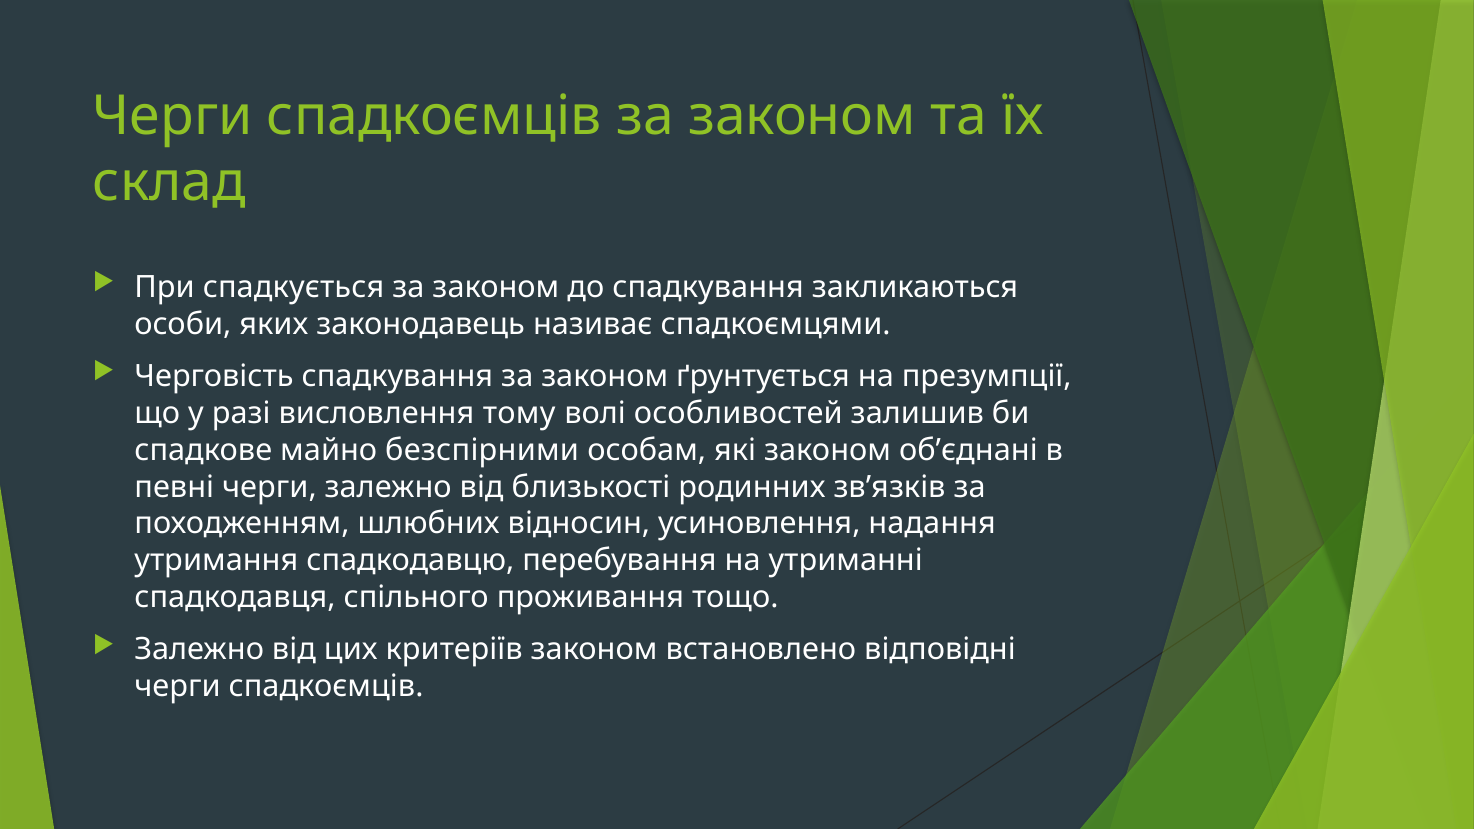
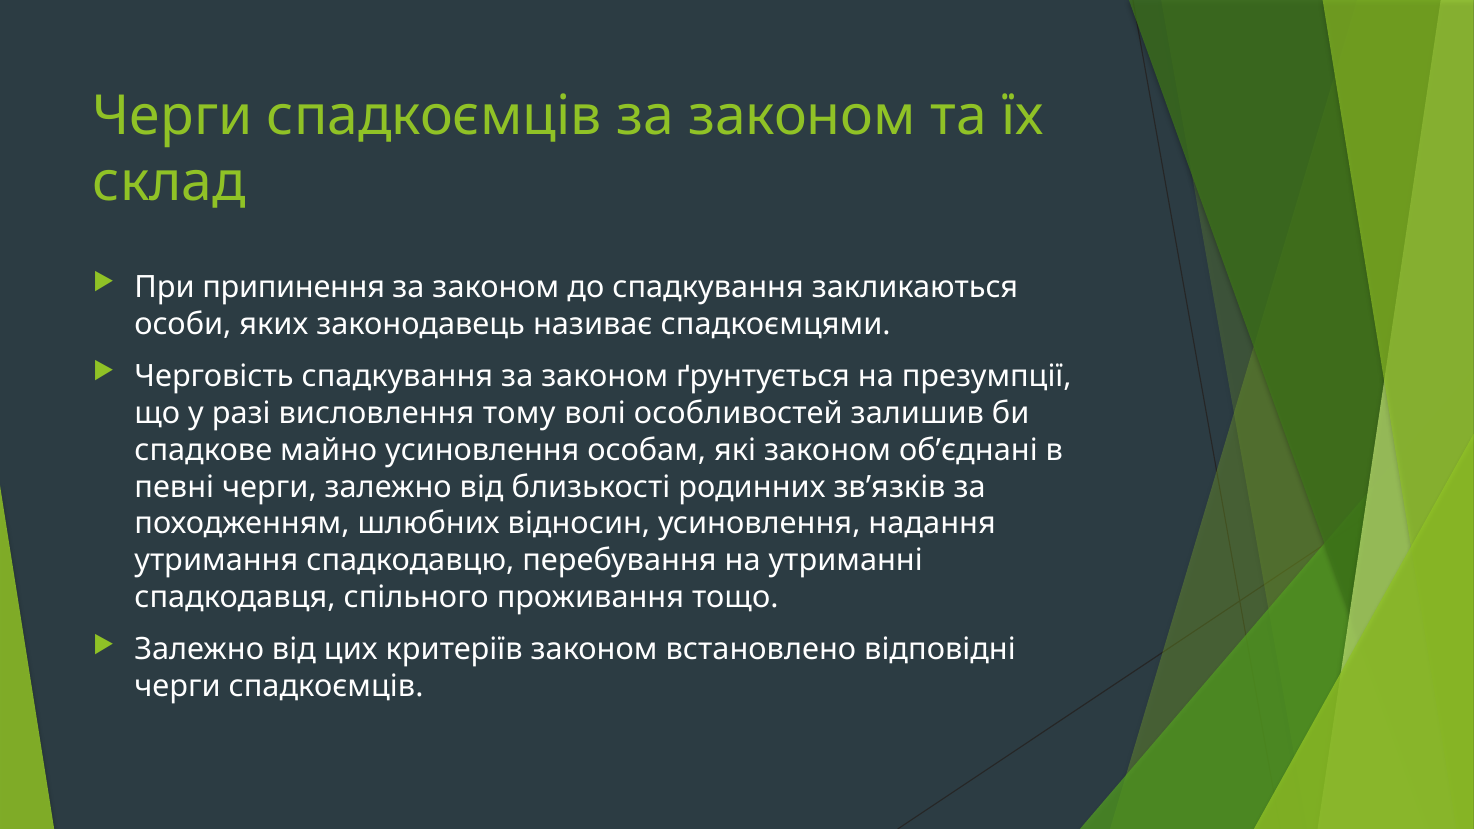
спадкується: спадкується -> припинення
майно безспірними: безспірними -> усиновлення
